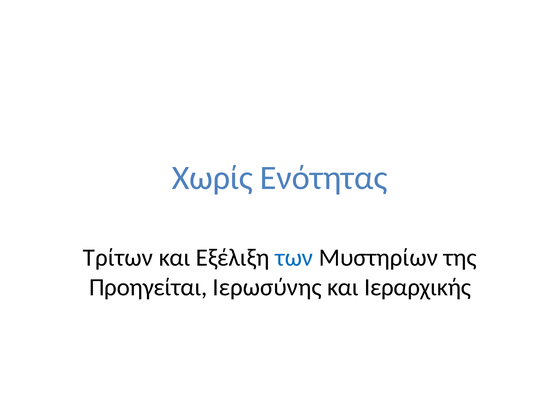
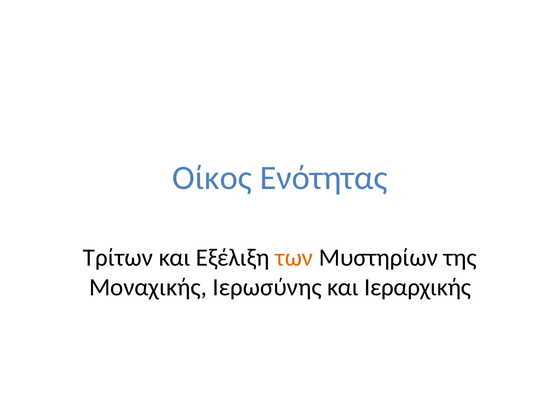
Χωρίς: Χωρίς -> Οίκος
των colour: blue -> orange
Προηγείται: Προηγείται -> Μοναχικής
